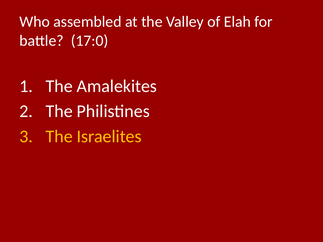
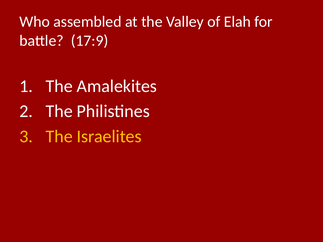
17:0: 17:0 -> 17:9
